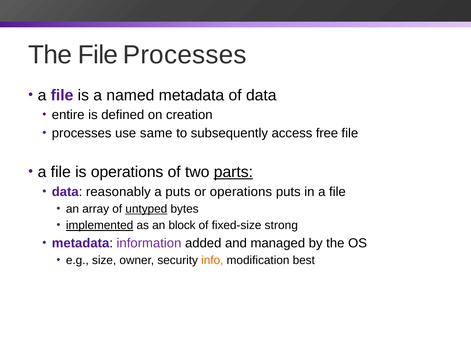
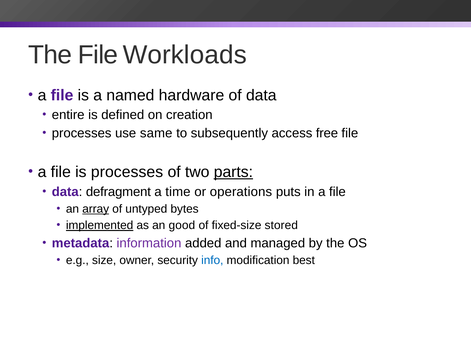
File Processes: Processes -> Workloads
named metadata: metadata -> hardware
is operations: operations -> processes
reasonably: reasonably -> defragment
a puts: puts -> time
array underline: none -> present
untyped underline: present -> none
block: block -> good
strong: strong -> stored
info colour: orange -> blue
